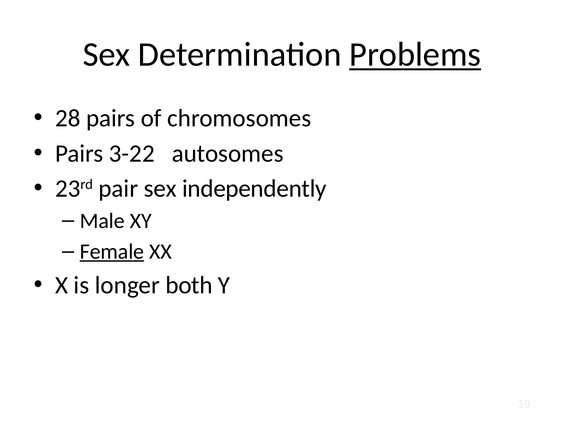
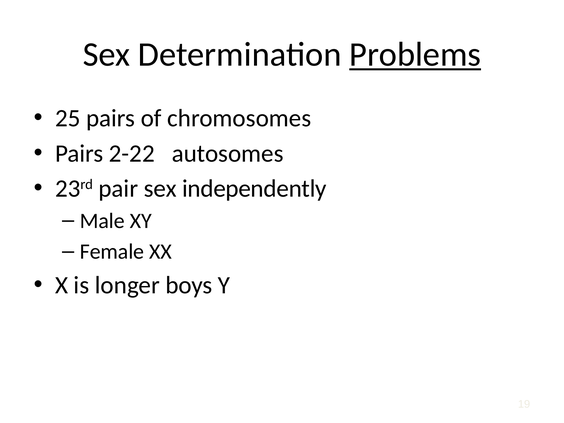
28: 28 -> 25
3-22: 3-22 -> 2-22
Female underline: present -> none
both: both -> boys
